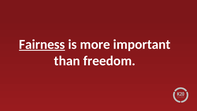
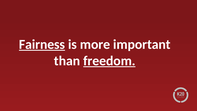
freedom underline: none -> present
